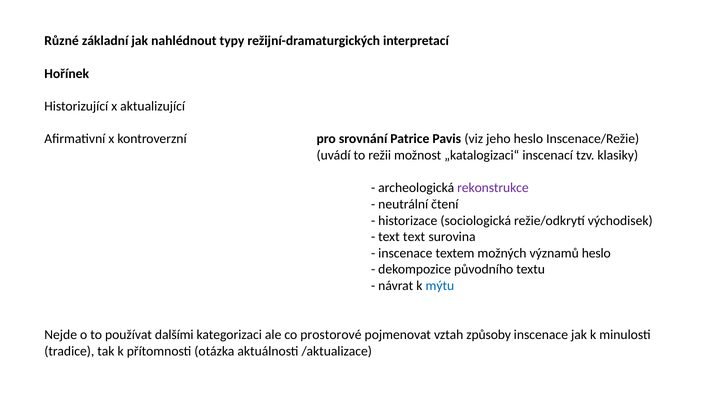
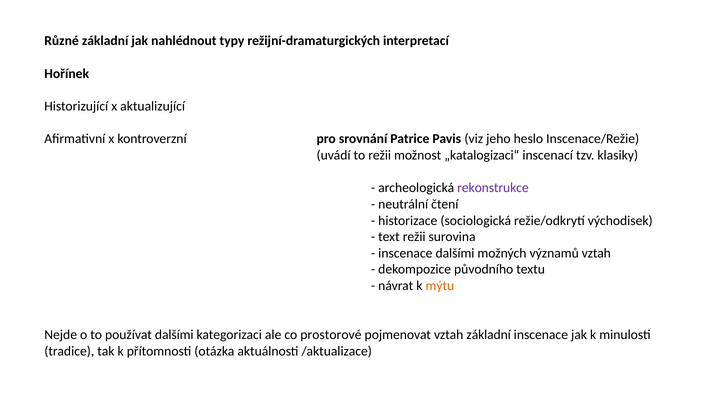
text text: text -> režii
inscenace textem: textem -> dalšími
významů heslo: heslo -> vztah
mýtu colour: blue -> orange
vztah způsoby: způsoby -> základní
